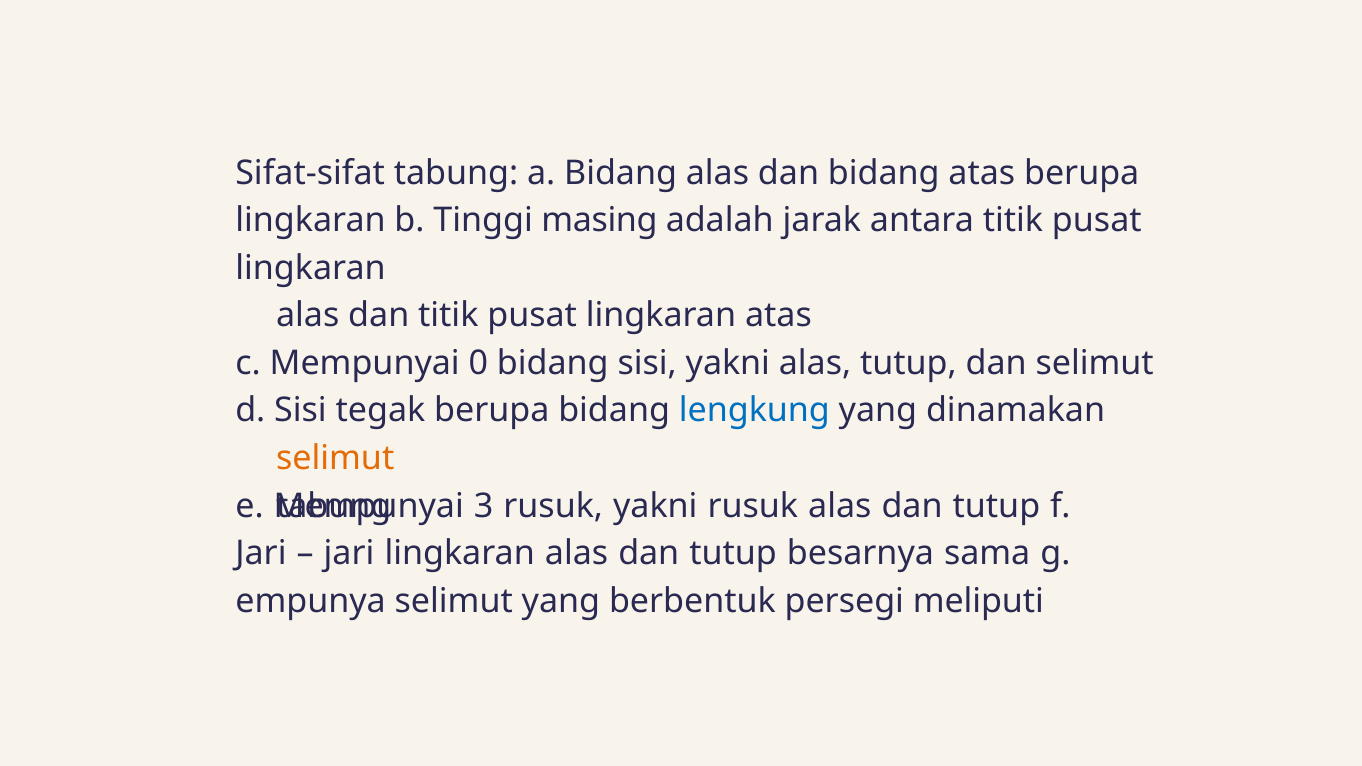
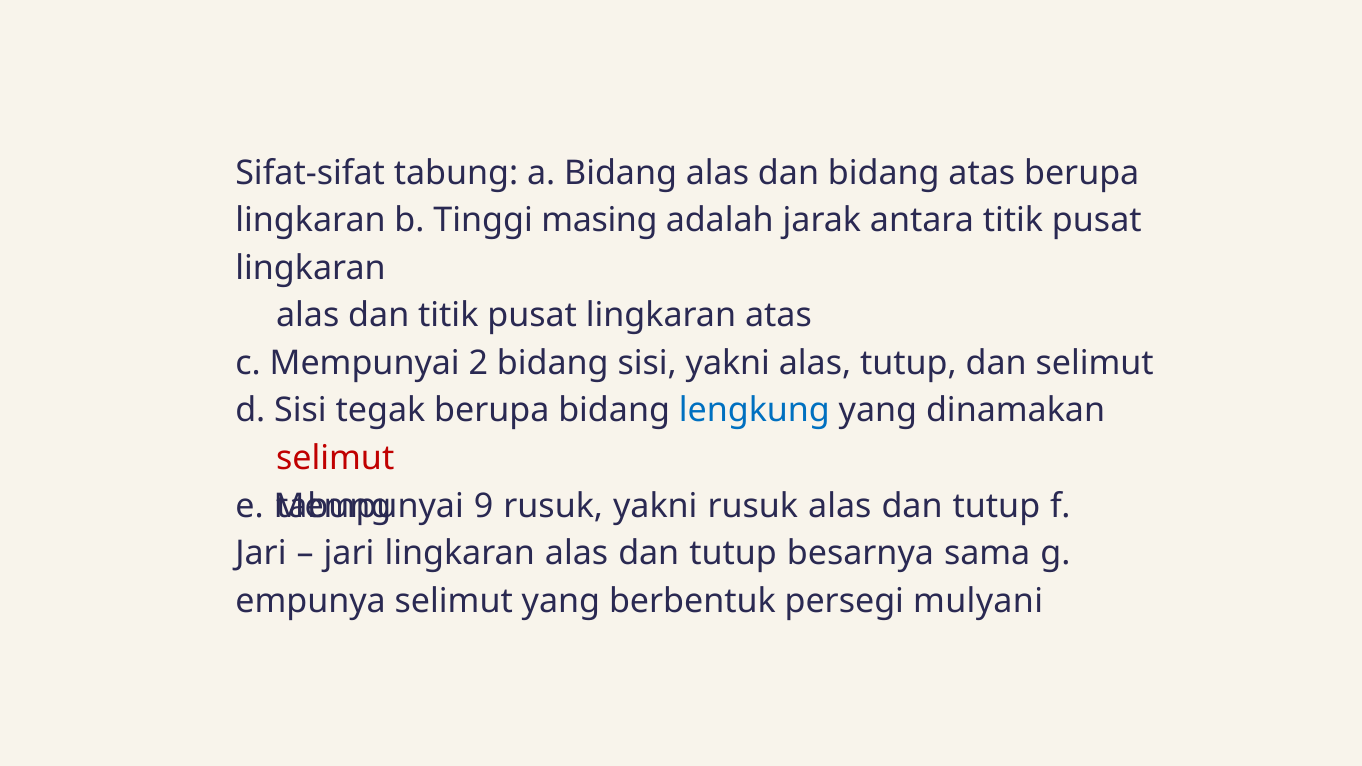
0: 0 -> 2
selimut at (335, 458) colour: orange -> red
3: 3 -> 9
meliputi: meliputi -> mulyani
